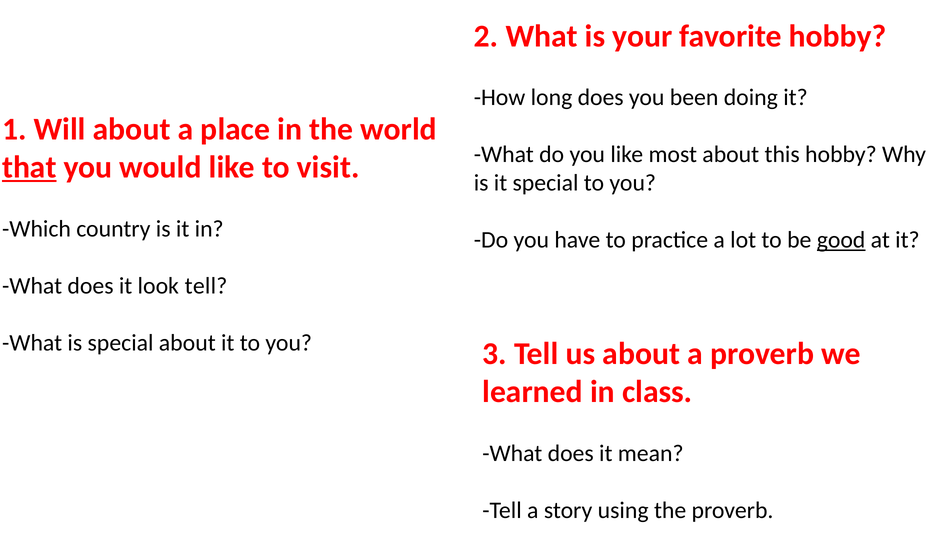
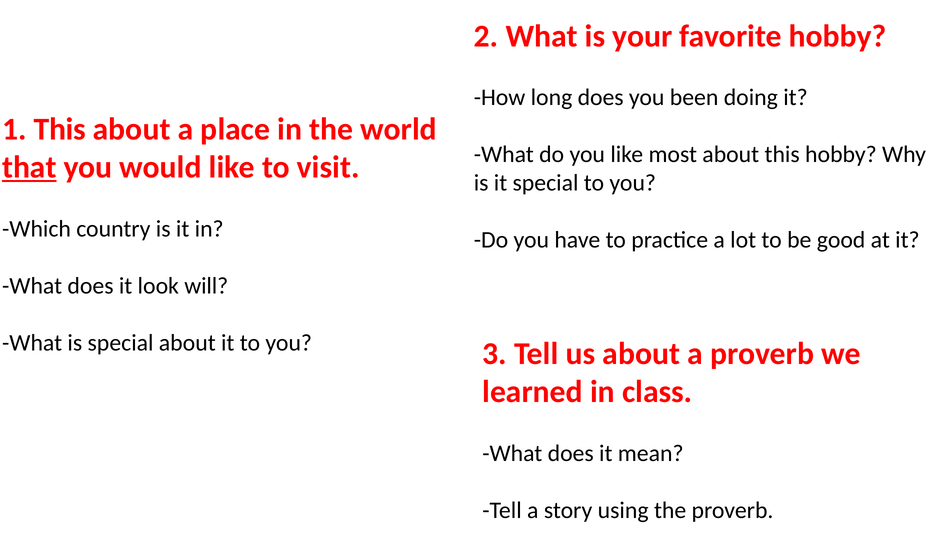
1 Will: Will -> This
good underline: present -> none
look tell: tell -> will
